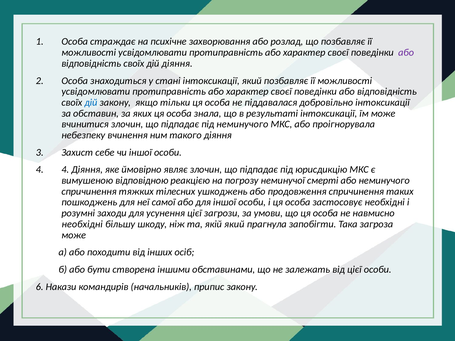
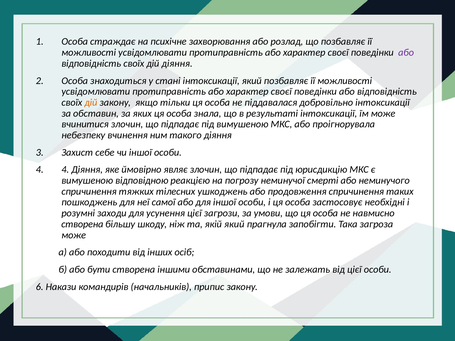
дій at (91, 103) colour: blue -> orange
під неминучого: неминучого -> вимушеною
необхідні at (82, 224): необхідні -> створена
